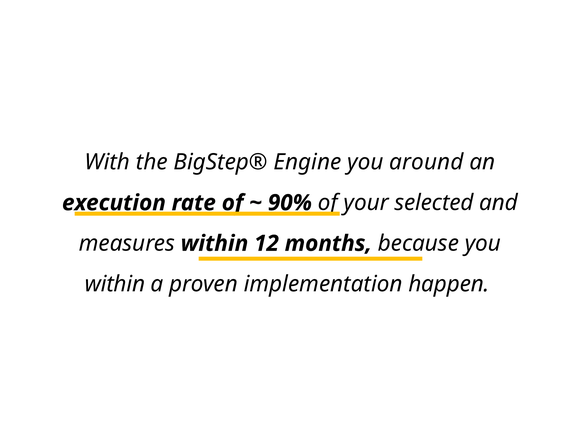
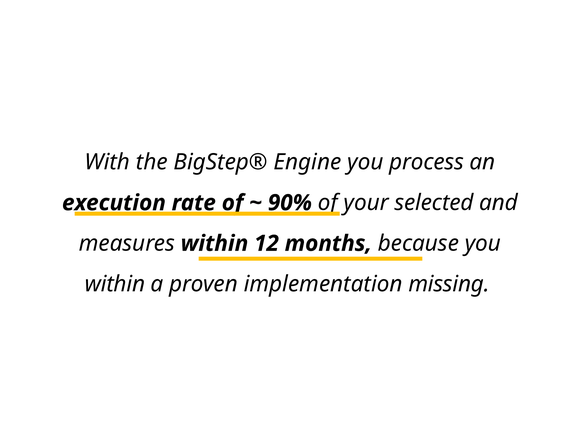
around: around -> process
happen: happen -> missing
